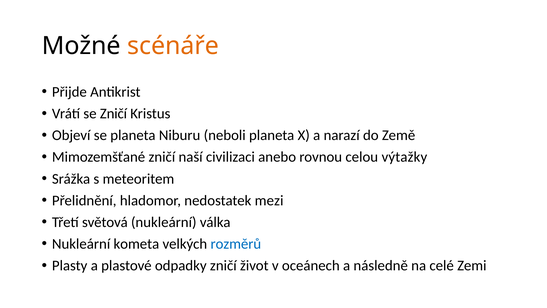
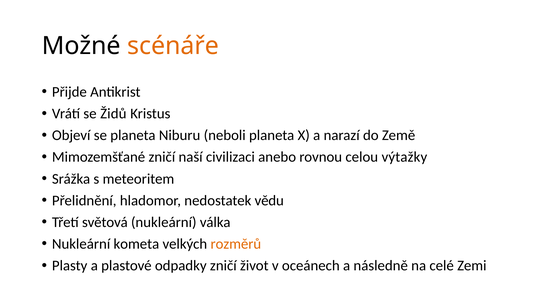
se Zničí: Zničí -> Židů
mezi: mezi -> vědu
rozměrů colour: blue -> orange
